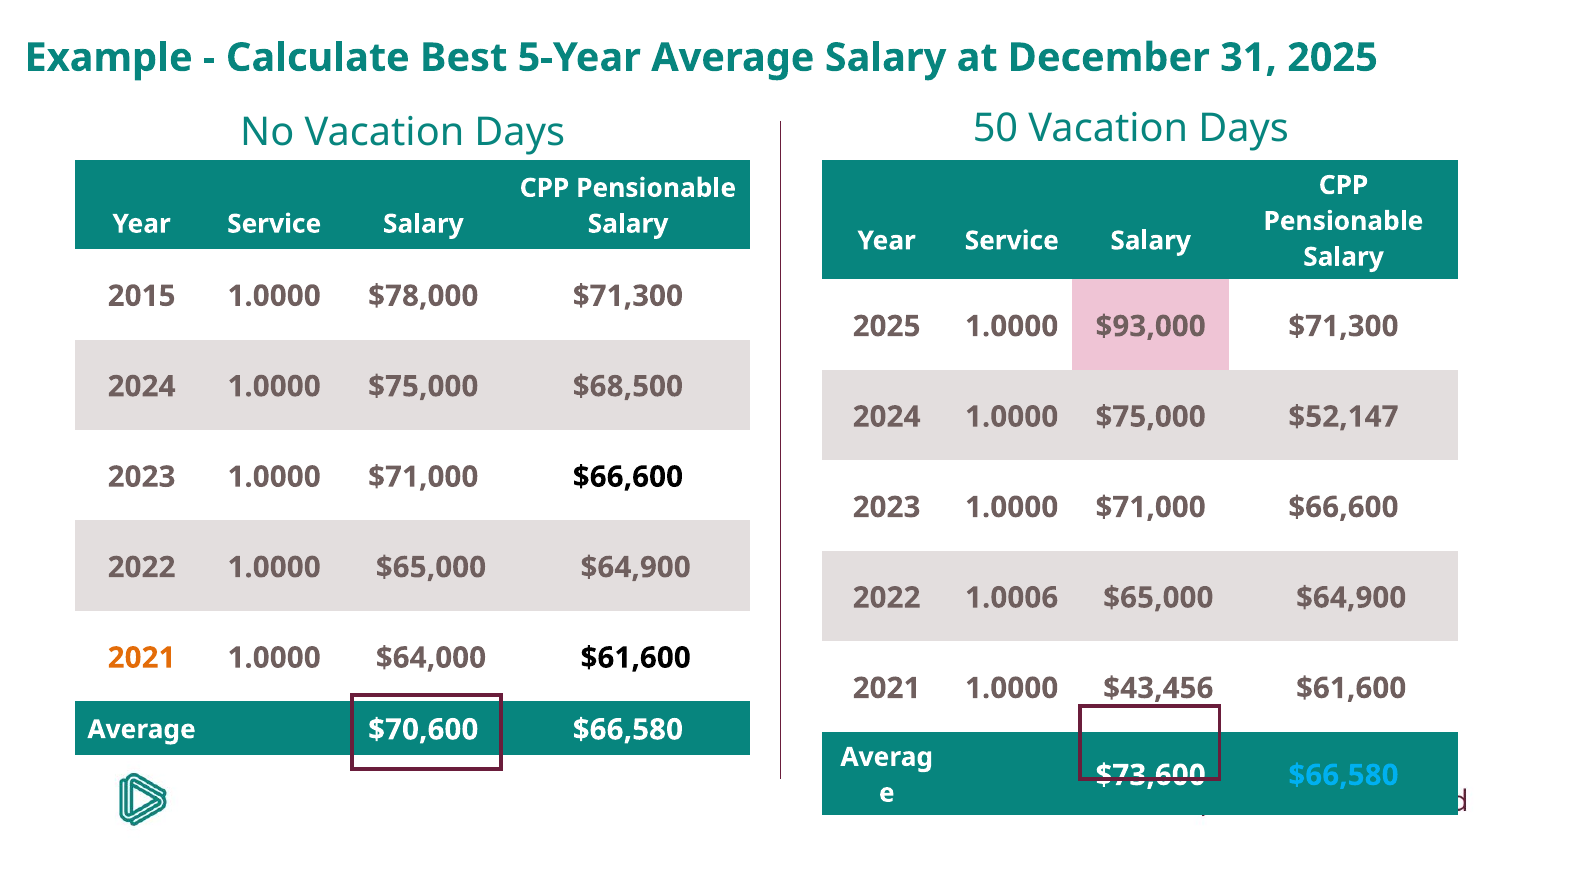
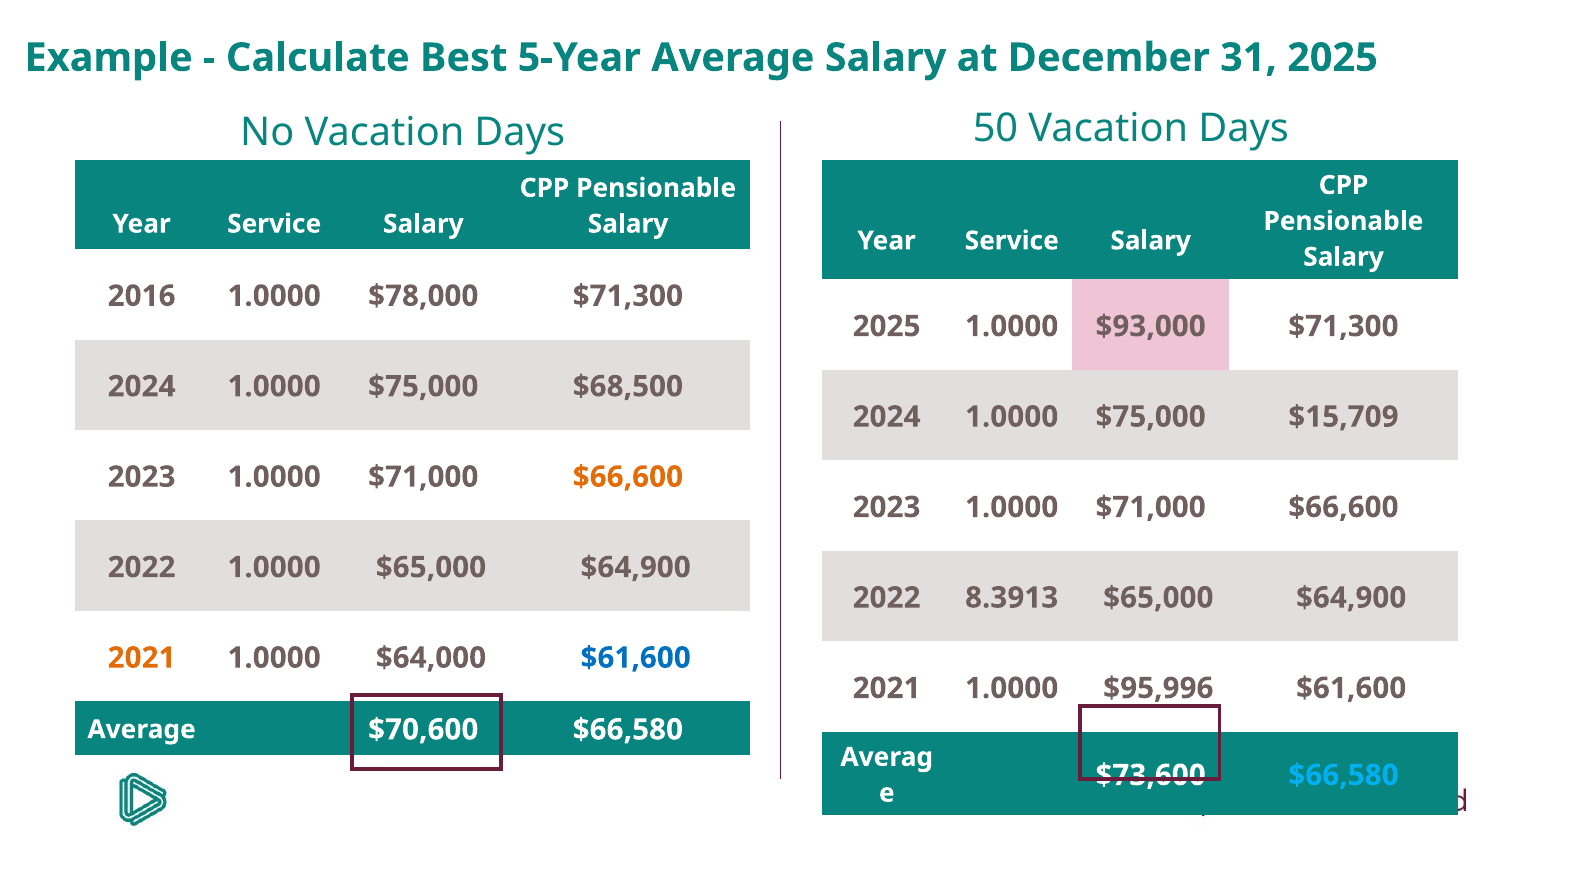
2015: 2015 -> 2016
$52,147: $52,147 -> $15,709
$66,600 at (628, 477) colour: black -> orange
1.0006: 1.0006 -> 8.3913
$61,600 at (636, 658) colour: black -> blue
$43,456: $43,456 -> $95,996
